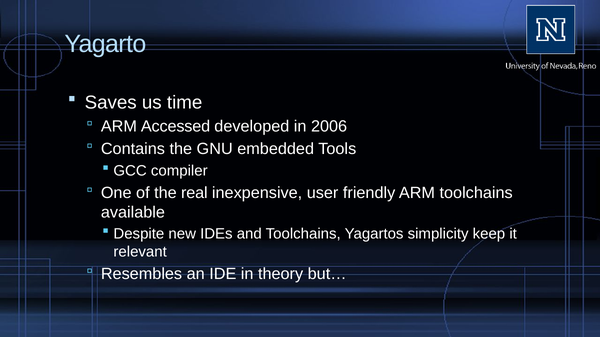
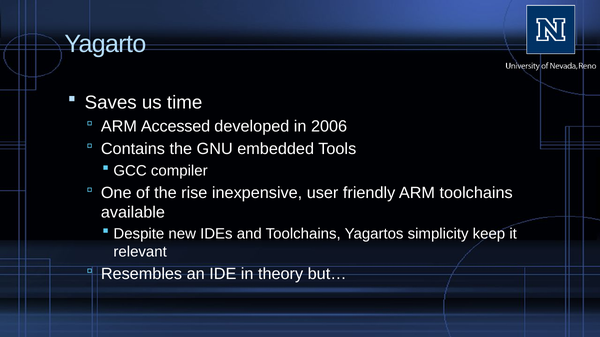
real: real -> rise
